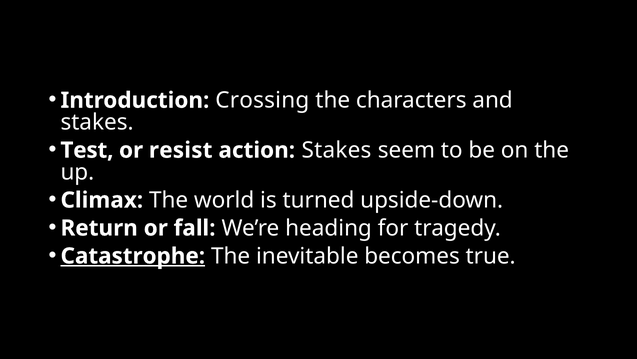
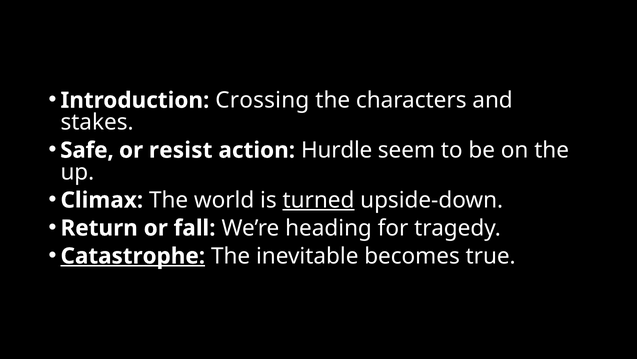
Test: Test -> Safe
action Stakes: Stakes -> Hurdle
turned underline: none -> present
